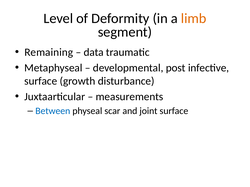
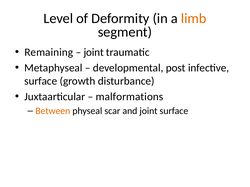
data at (94, 52): data -> joint
measurements: measurements -> malformations
Between colour: blue -> orange
